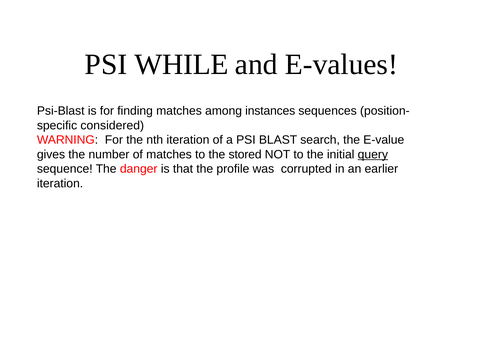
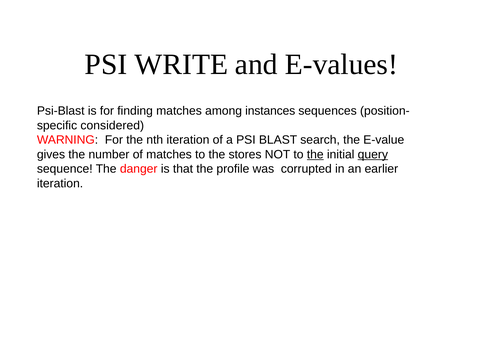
WHILE: WHILE -> WRITE
stored: stored -> stores
the at (315, 155) underline: none -> present
